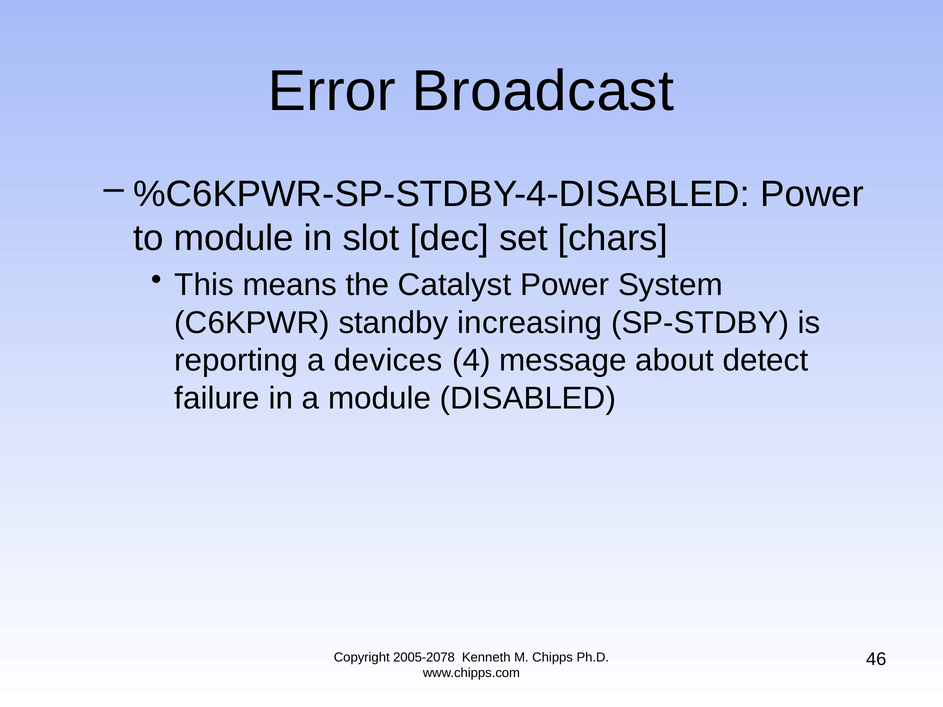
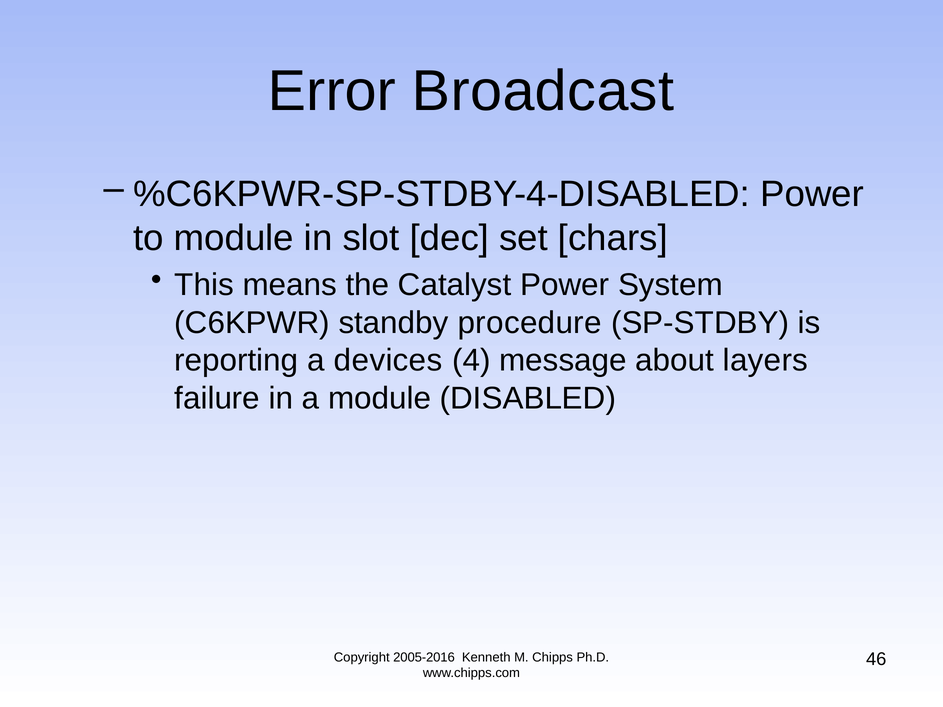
increasing: increasing -> procedure
detect: detect -> layers
2005-2078: 2005-2078 -> 2005-2016
